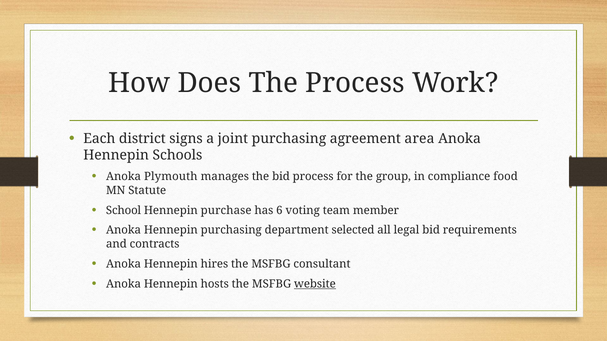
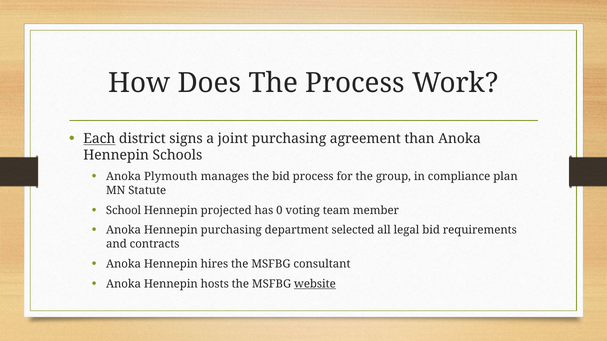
Each underline: none -> present
area: area -> than
food: food -> plan
purchase: purchase -> projected
6: 6 -> 0
